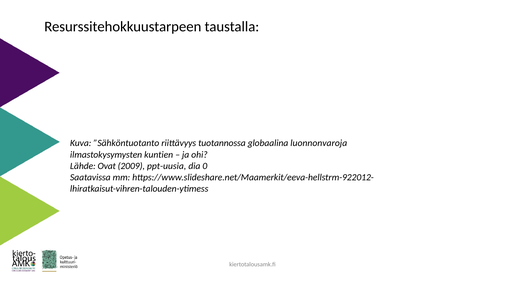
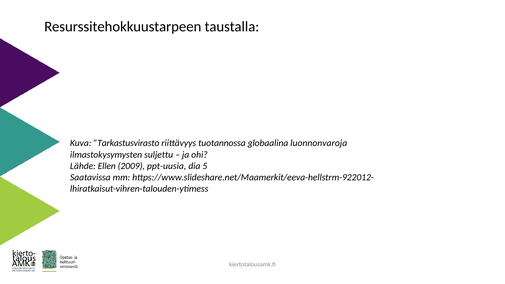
”Sähköntuotanto: ”Sähköntuotanto -> ”Tarkastusvirasto
kuntien: kuntien -> suljettu
Ovat: Ovat -> Ellen
0: 0 -> 5
